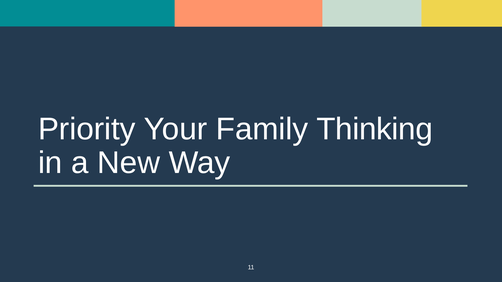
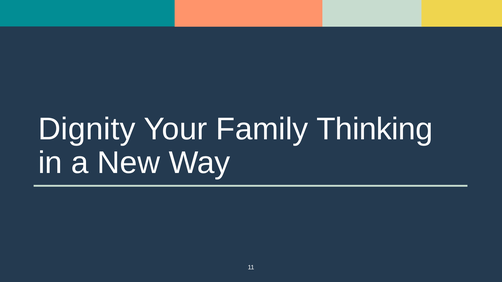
Priority: Priority -> Dignity
